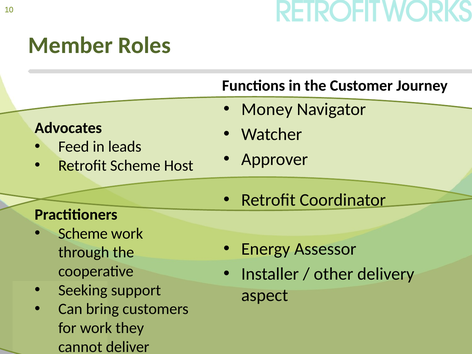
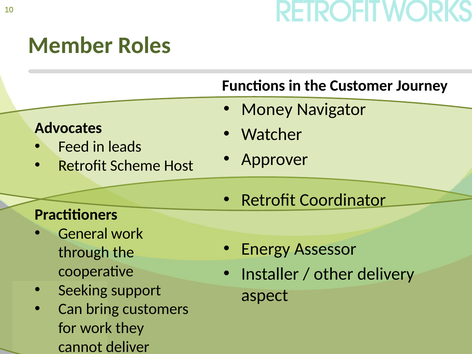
Scheme at (83, 234): Scheme -> General
